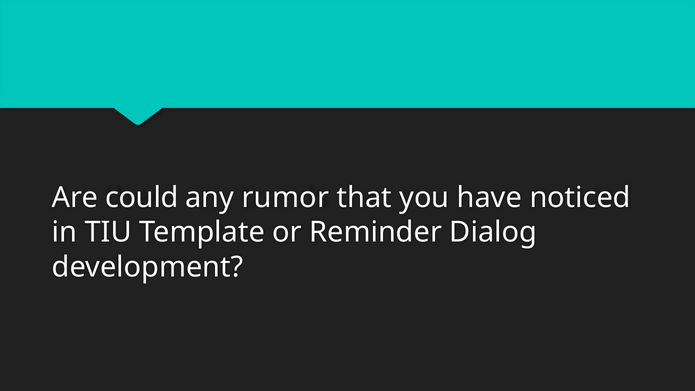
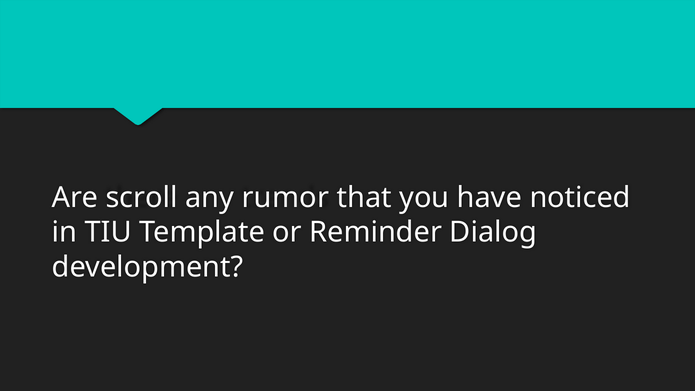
could: could -> scroll
